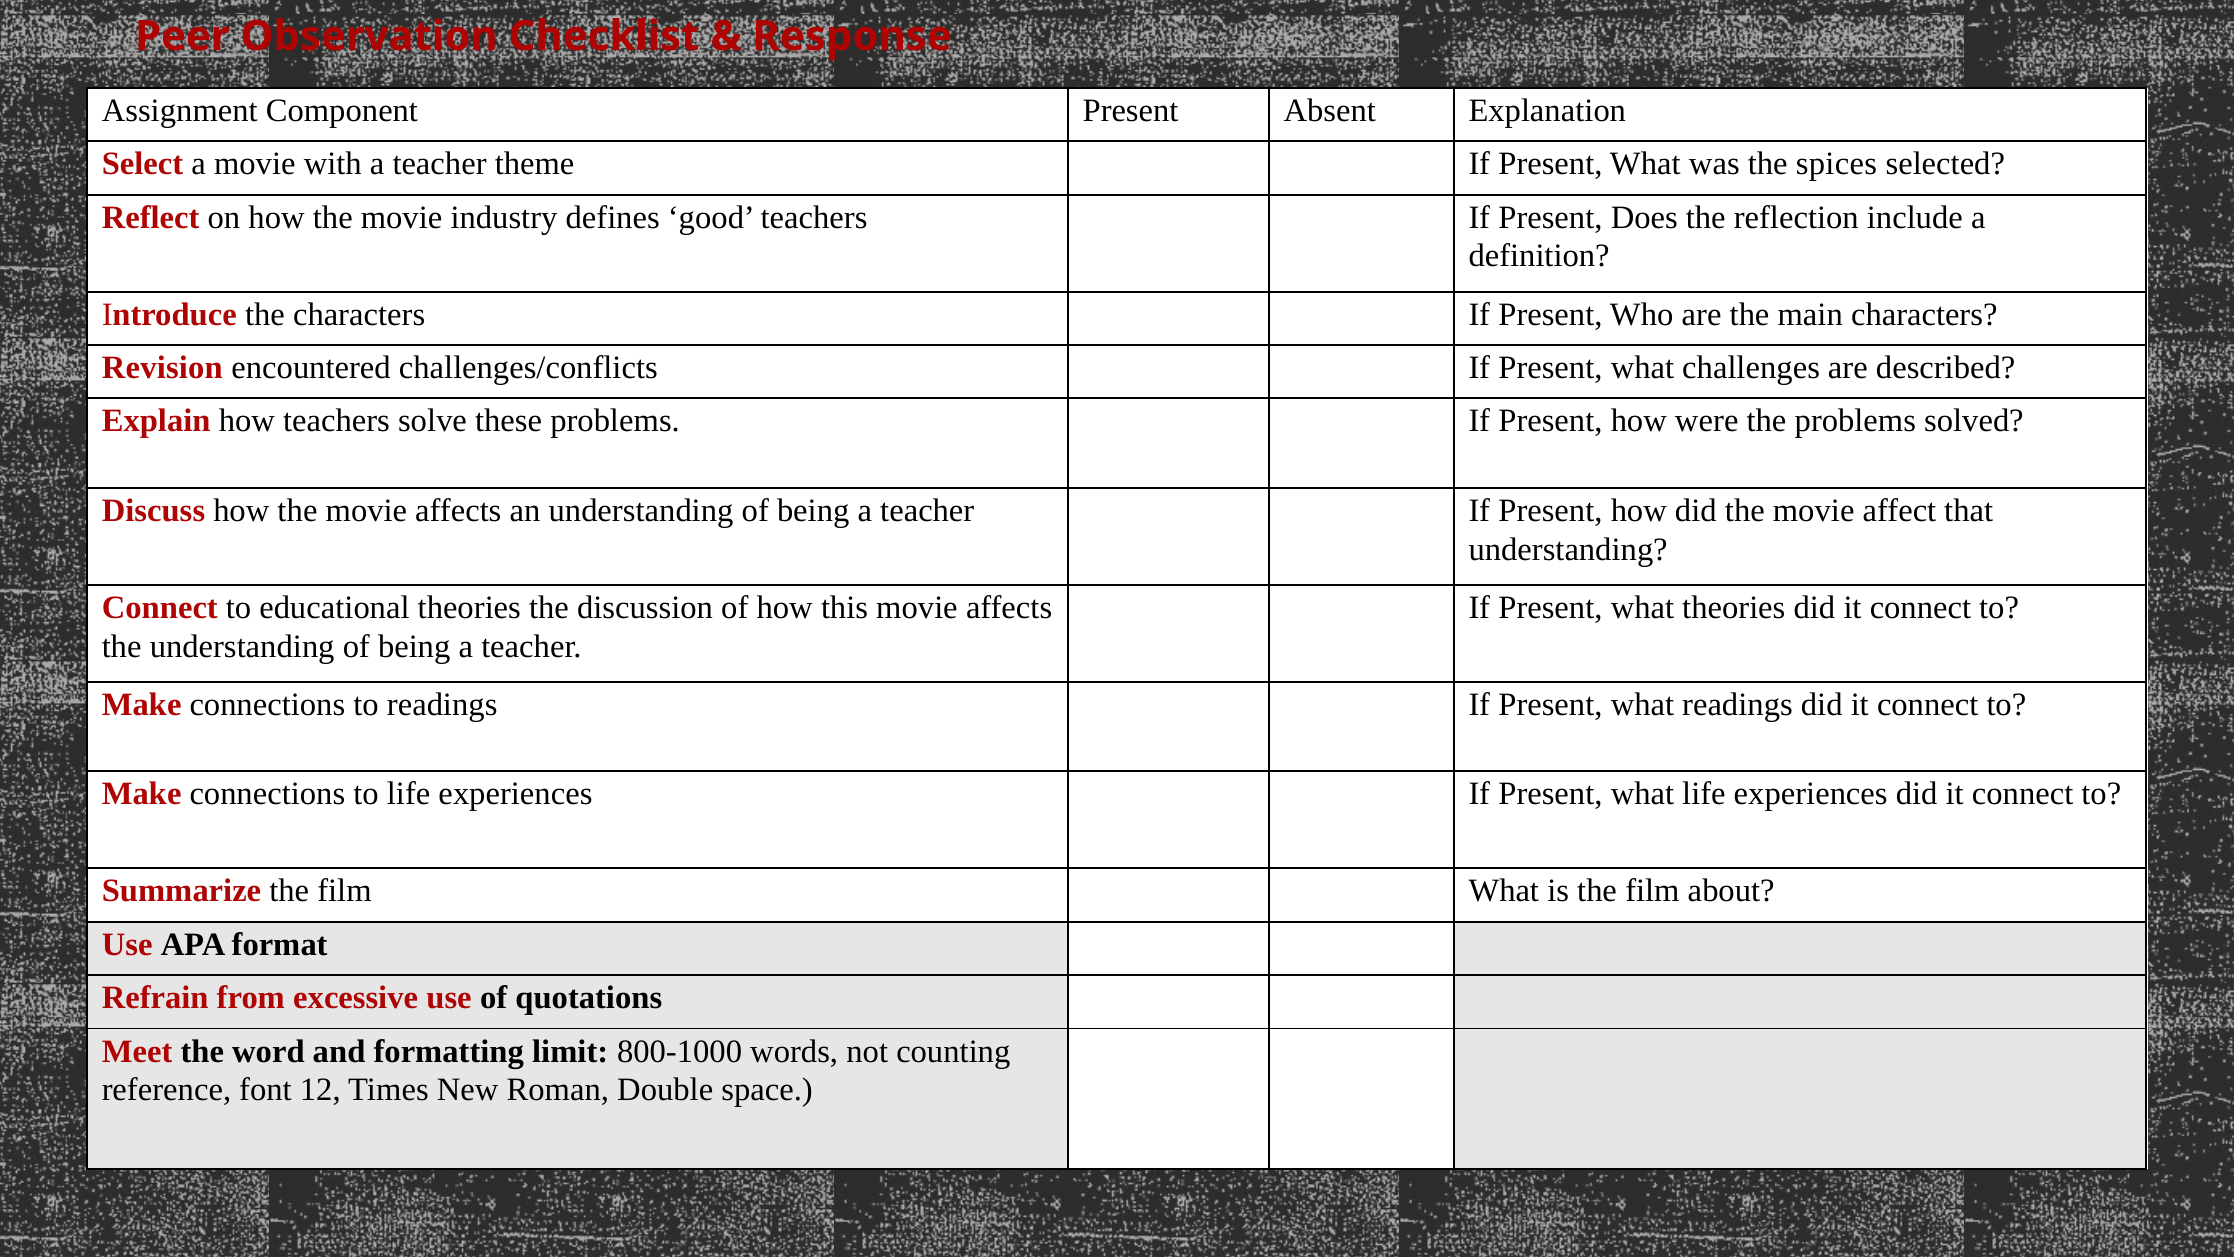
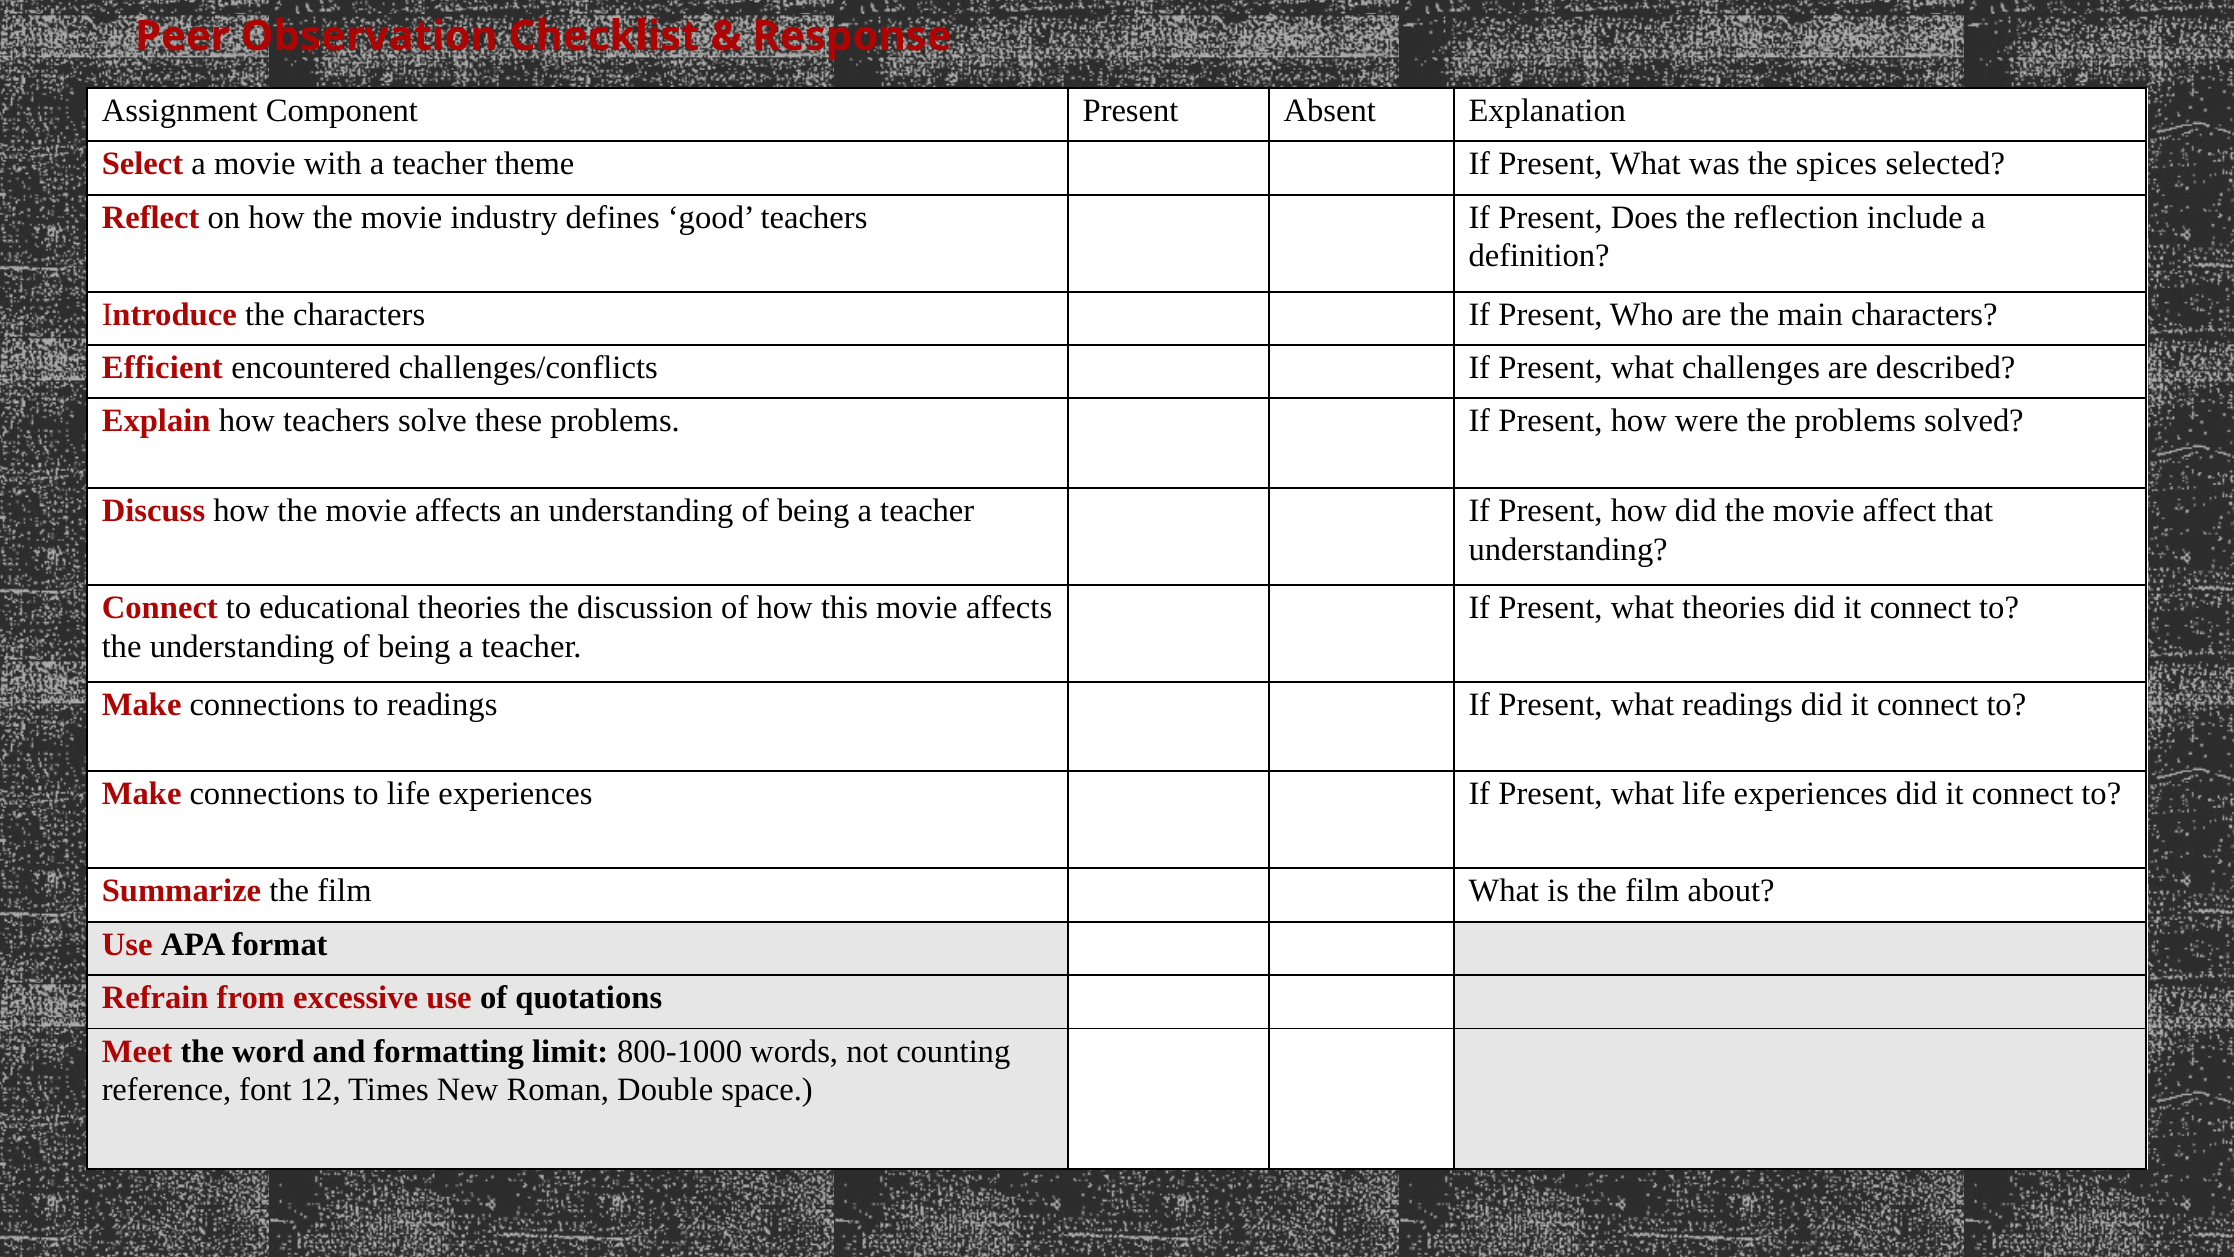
Revision: Revision -> Efficient
